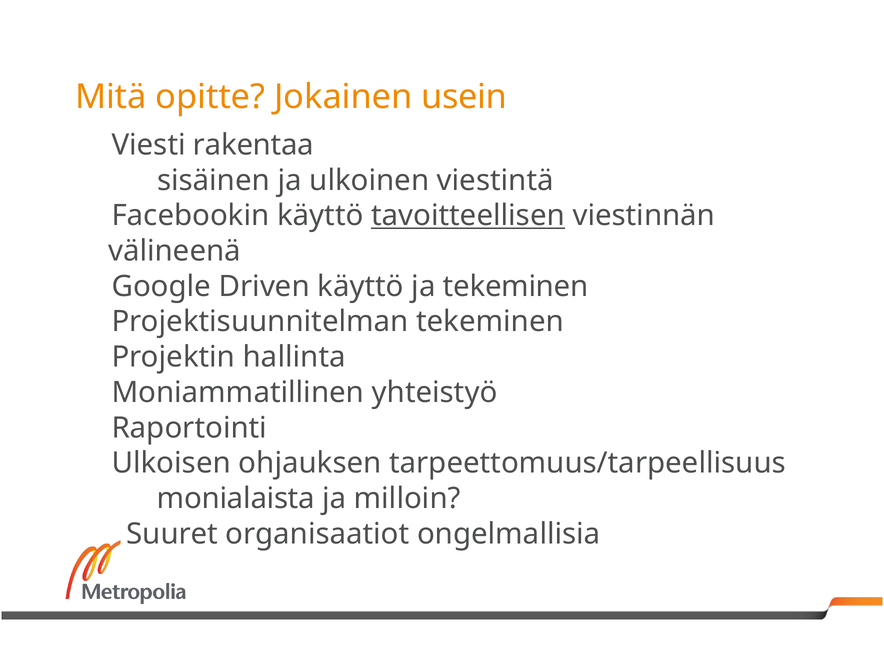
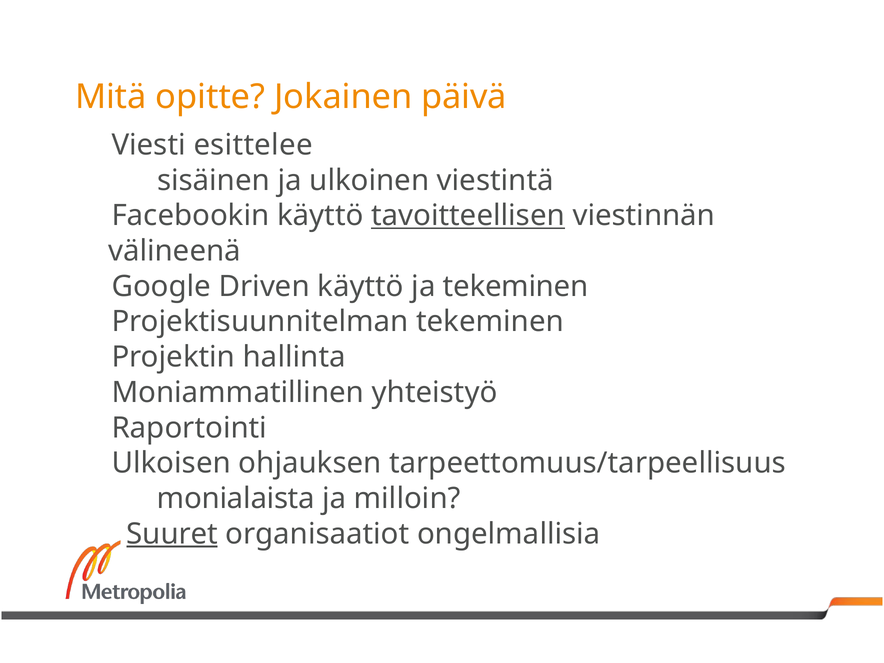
usein: usein -> päivä
rakentaa: rakentaa -> esittelee
Suuret underline: none -> present
